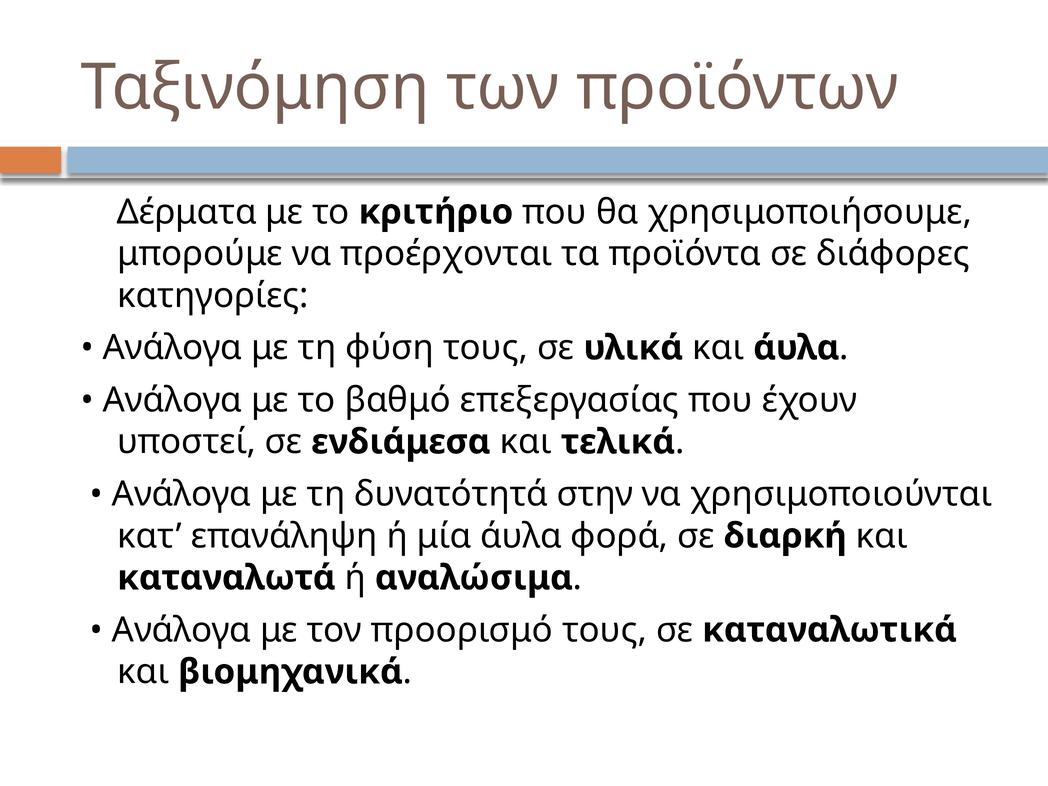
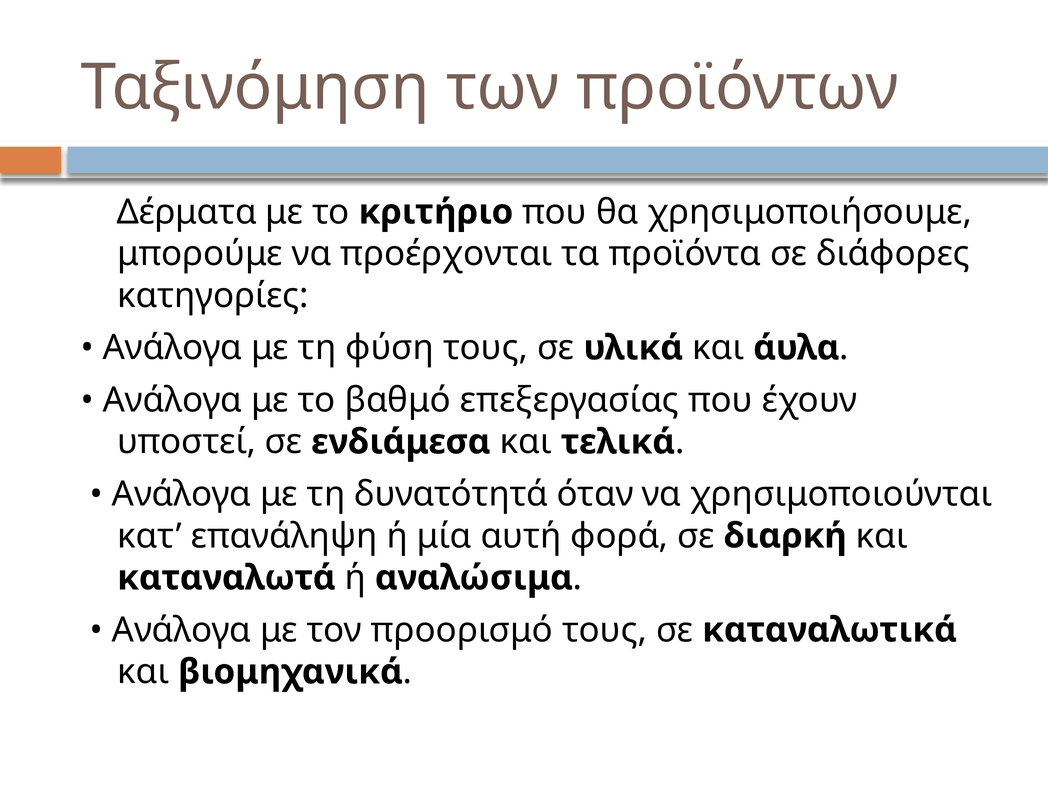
στην: στην -> όταν
μία άυλα: άυλα -> αυτή
